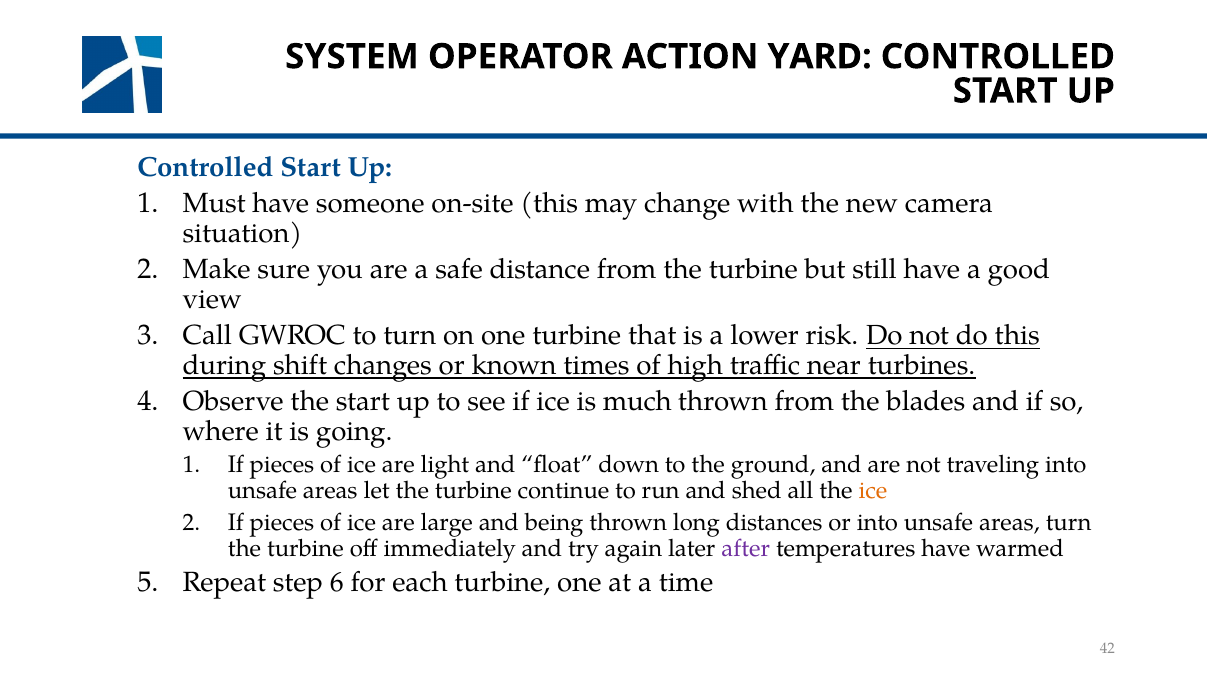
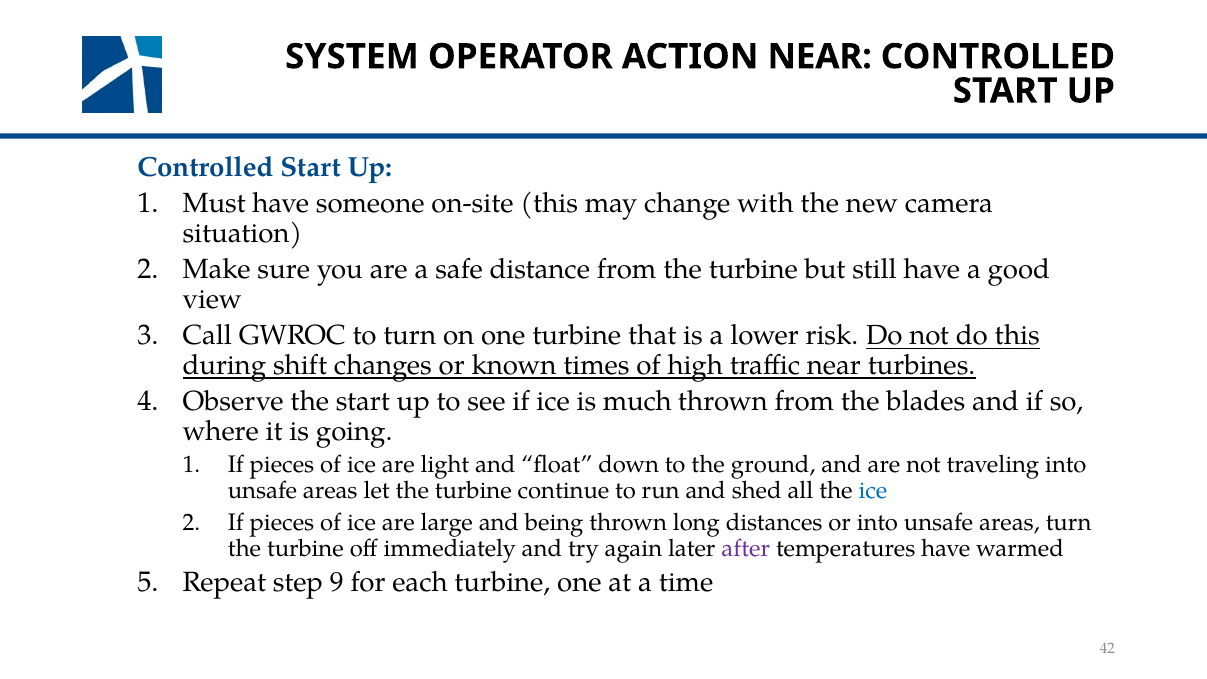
ACTION YARD: YARD -> NEAR
ice at (873, 491) colour: orange -> blue
6: 6 -> 9
